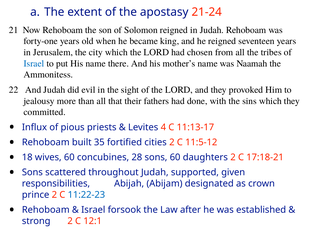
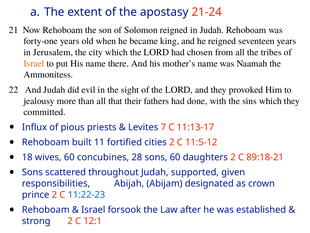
Israel at (34, 63) colour: blue -> orange
4: 4 -> 7
35: 35 -> 11
17:18-21: 17:18-21 -> 89:18-21
